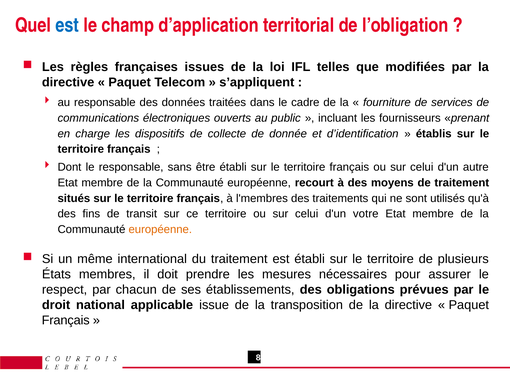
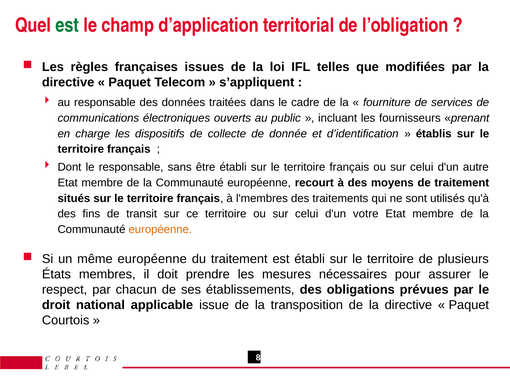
est at (67, 25) colour: blue -> green
même international: international -> européenne
Français at (66, 321): Français -> Courtois
